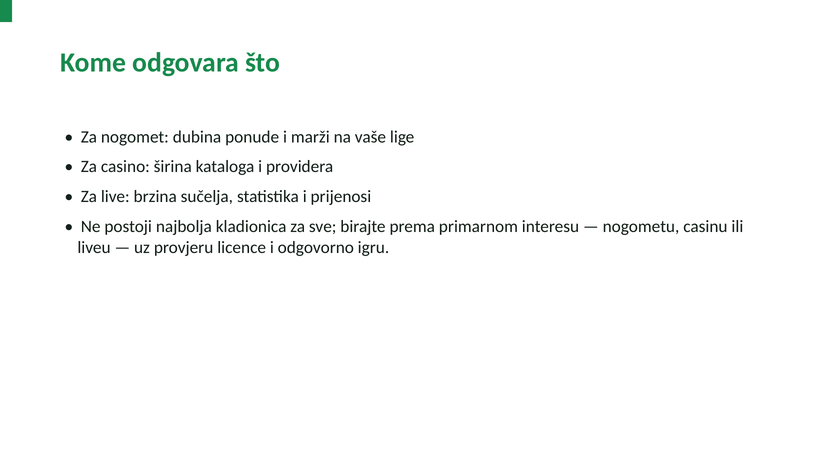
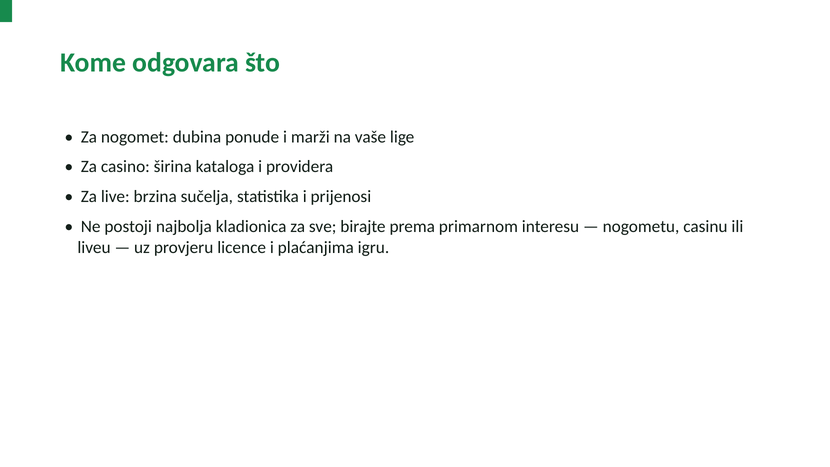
odgovorno: odgovorno -> plaćanjima
